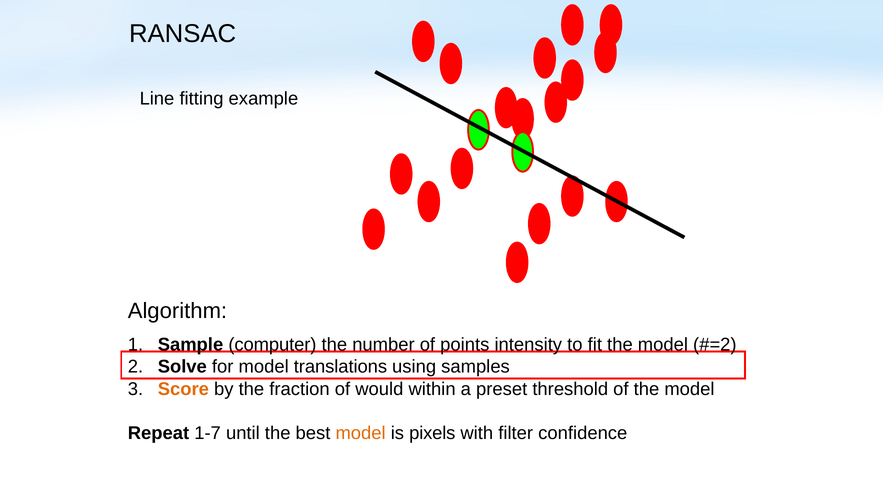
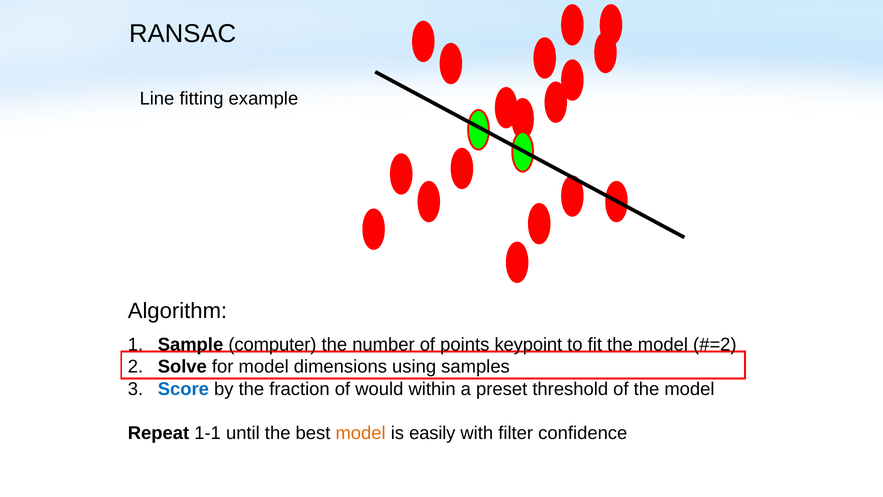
intensity: intensity -> keypoint
translations: translations -> dimensions
Score colour: orange -> blue
1-7: 1-7 -> 1-1
pixels: pixels -> easily
